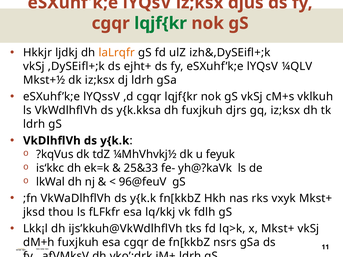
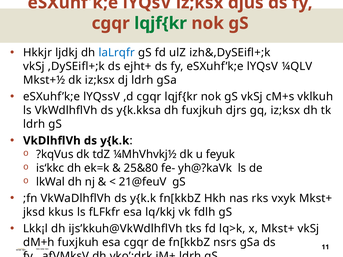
laLrqfr colour: orange -> blue
25&33: 25&33 -> 25&80
96@feuV: 96@feuV -> 21@feuV
thou: thou -> kkus
